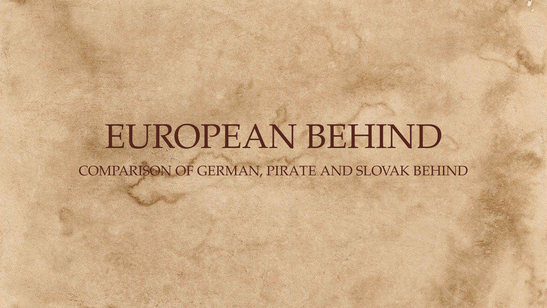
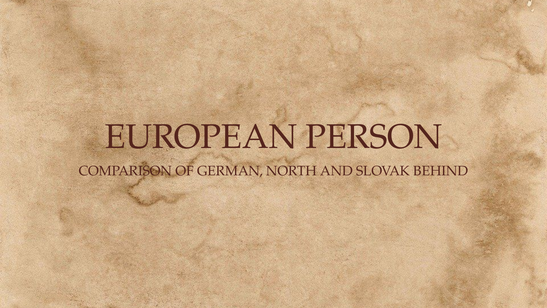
EUROPEAN BEHIND: BEHIND -> PERSON
PIRATE: PIRATE -> NORTH
